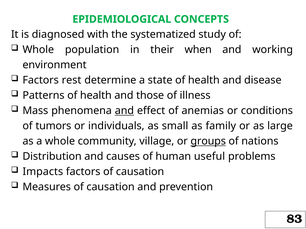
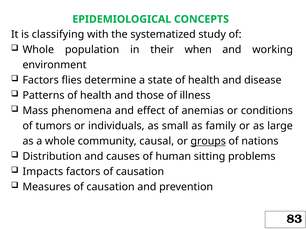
diagnosed: diagnosed -> classifying
rest: rest -> flies
and at (124, 111) underline: present -> none
village: village -> causal
useful: useful -> sitting
